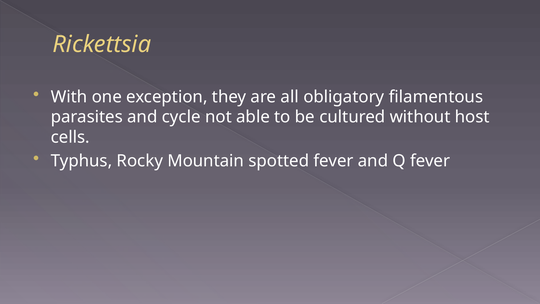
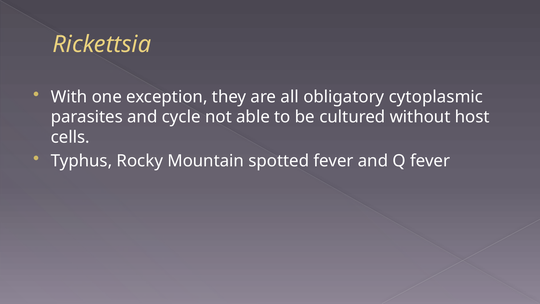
filamentous: filamentous -> cytoplasmic
